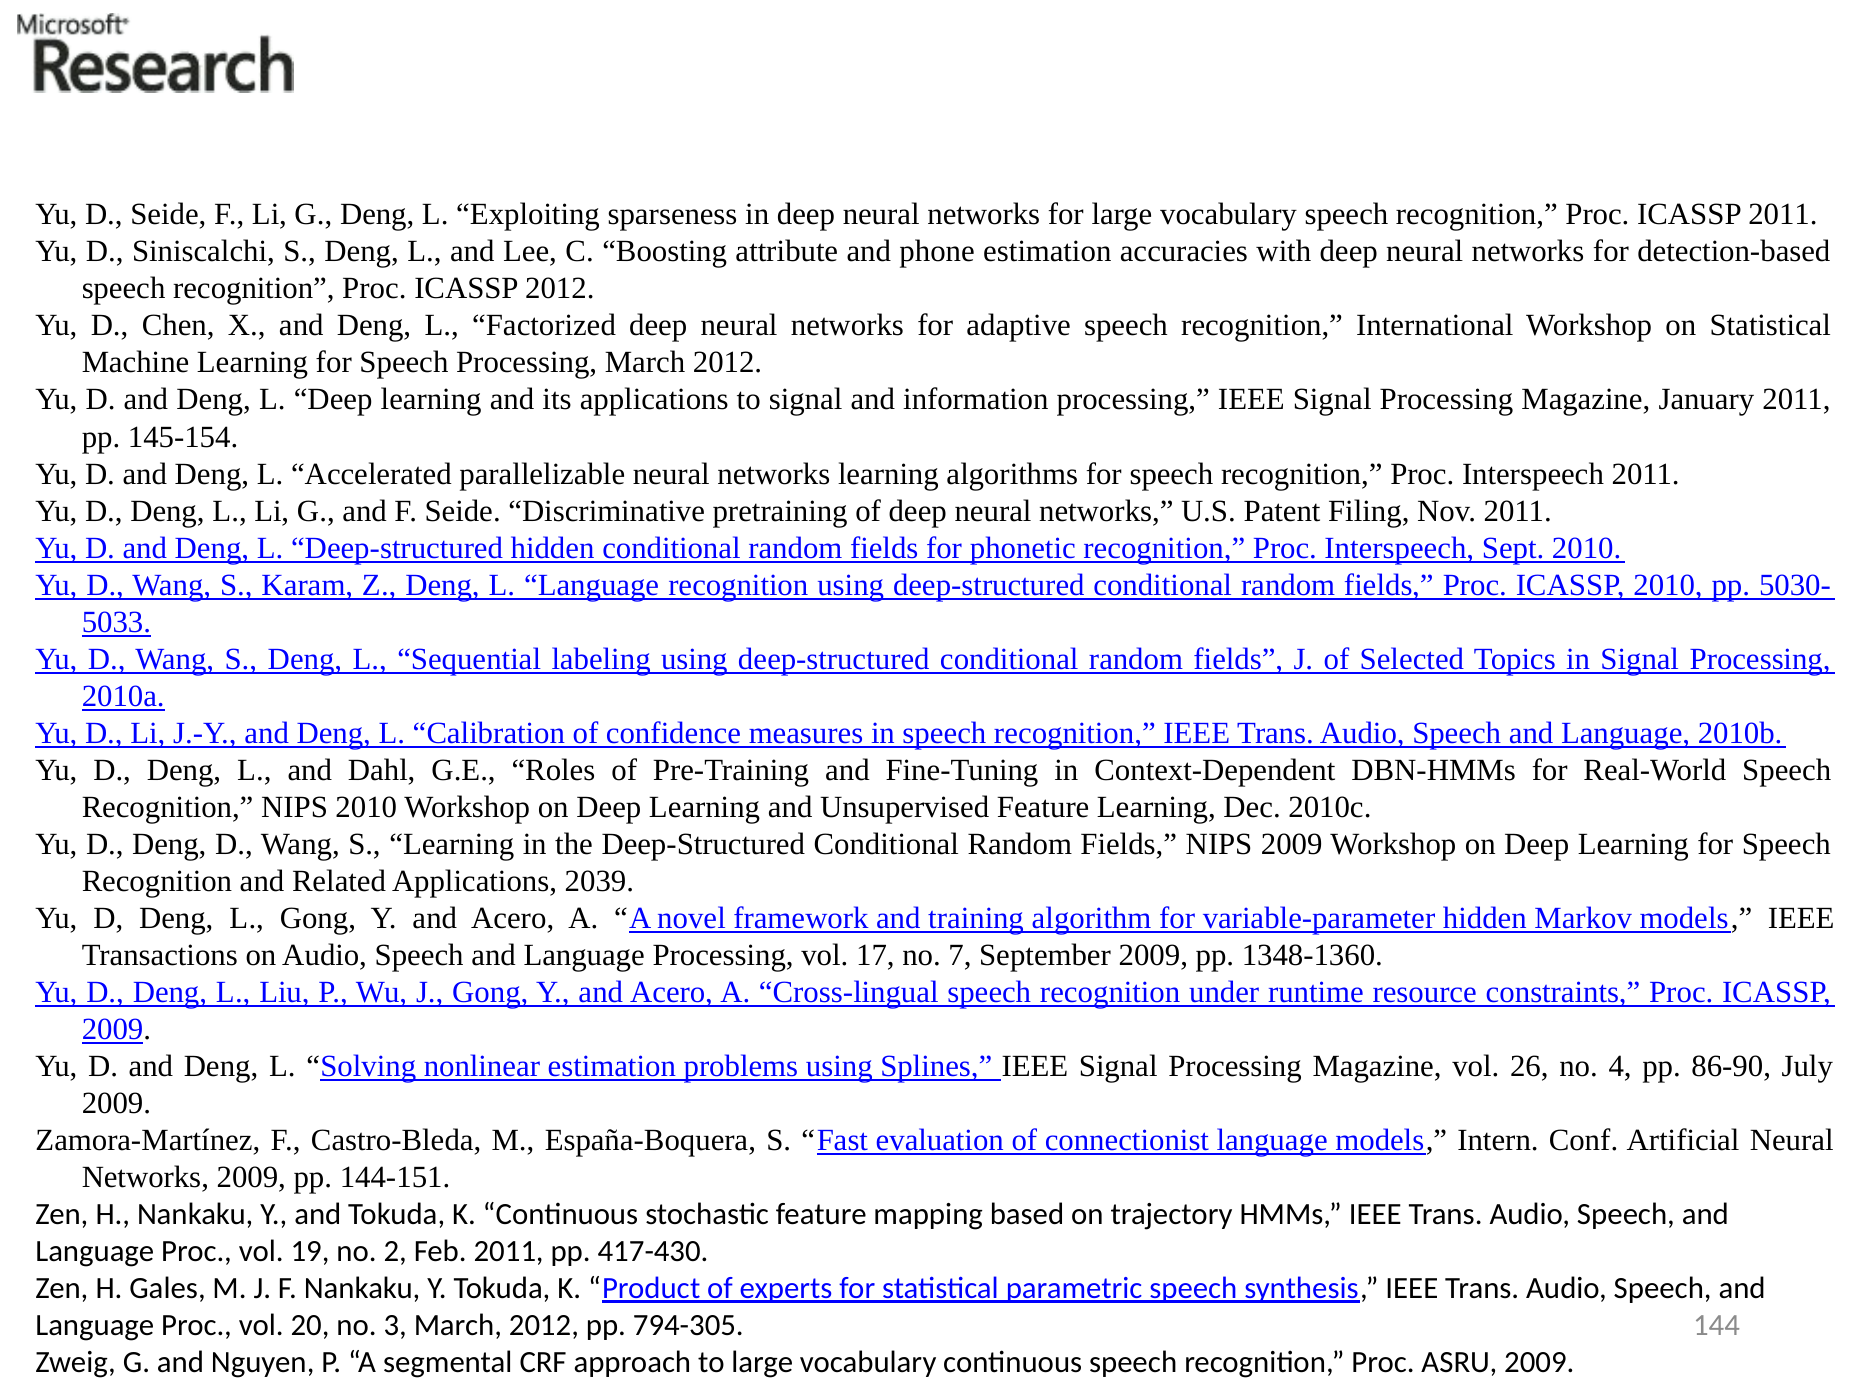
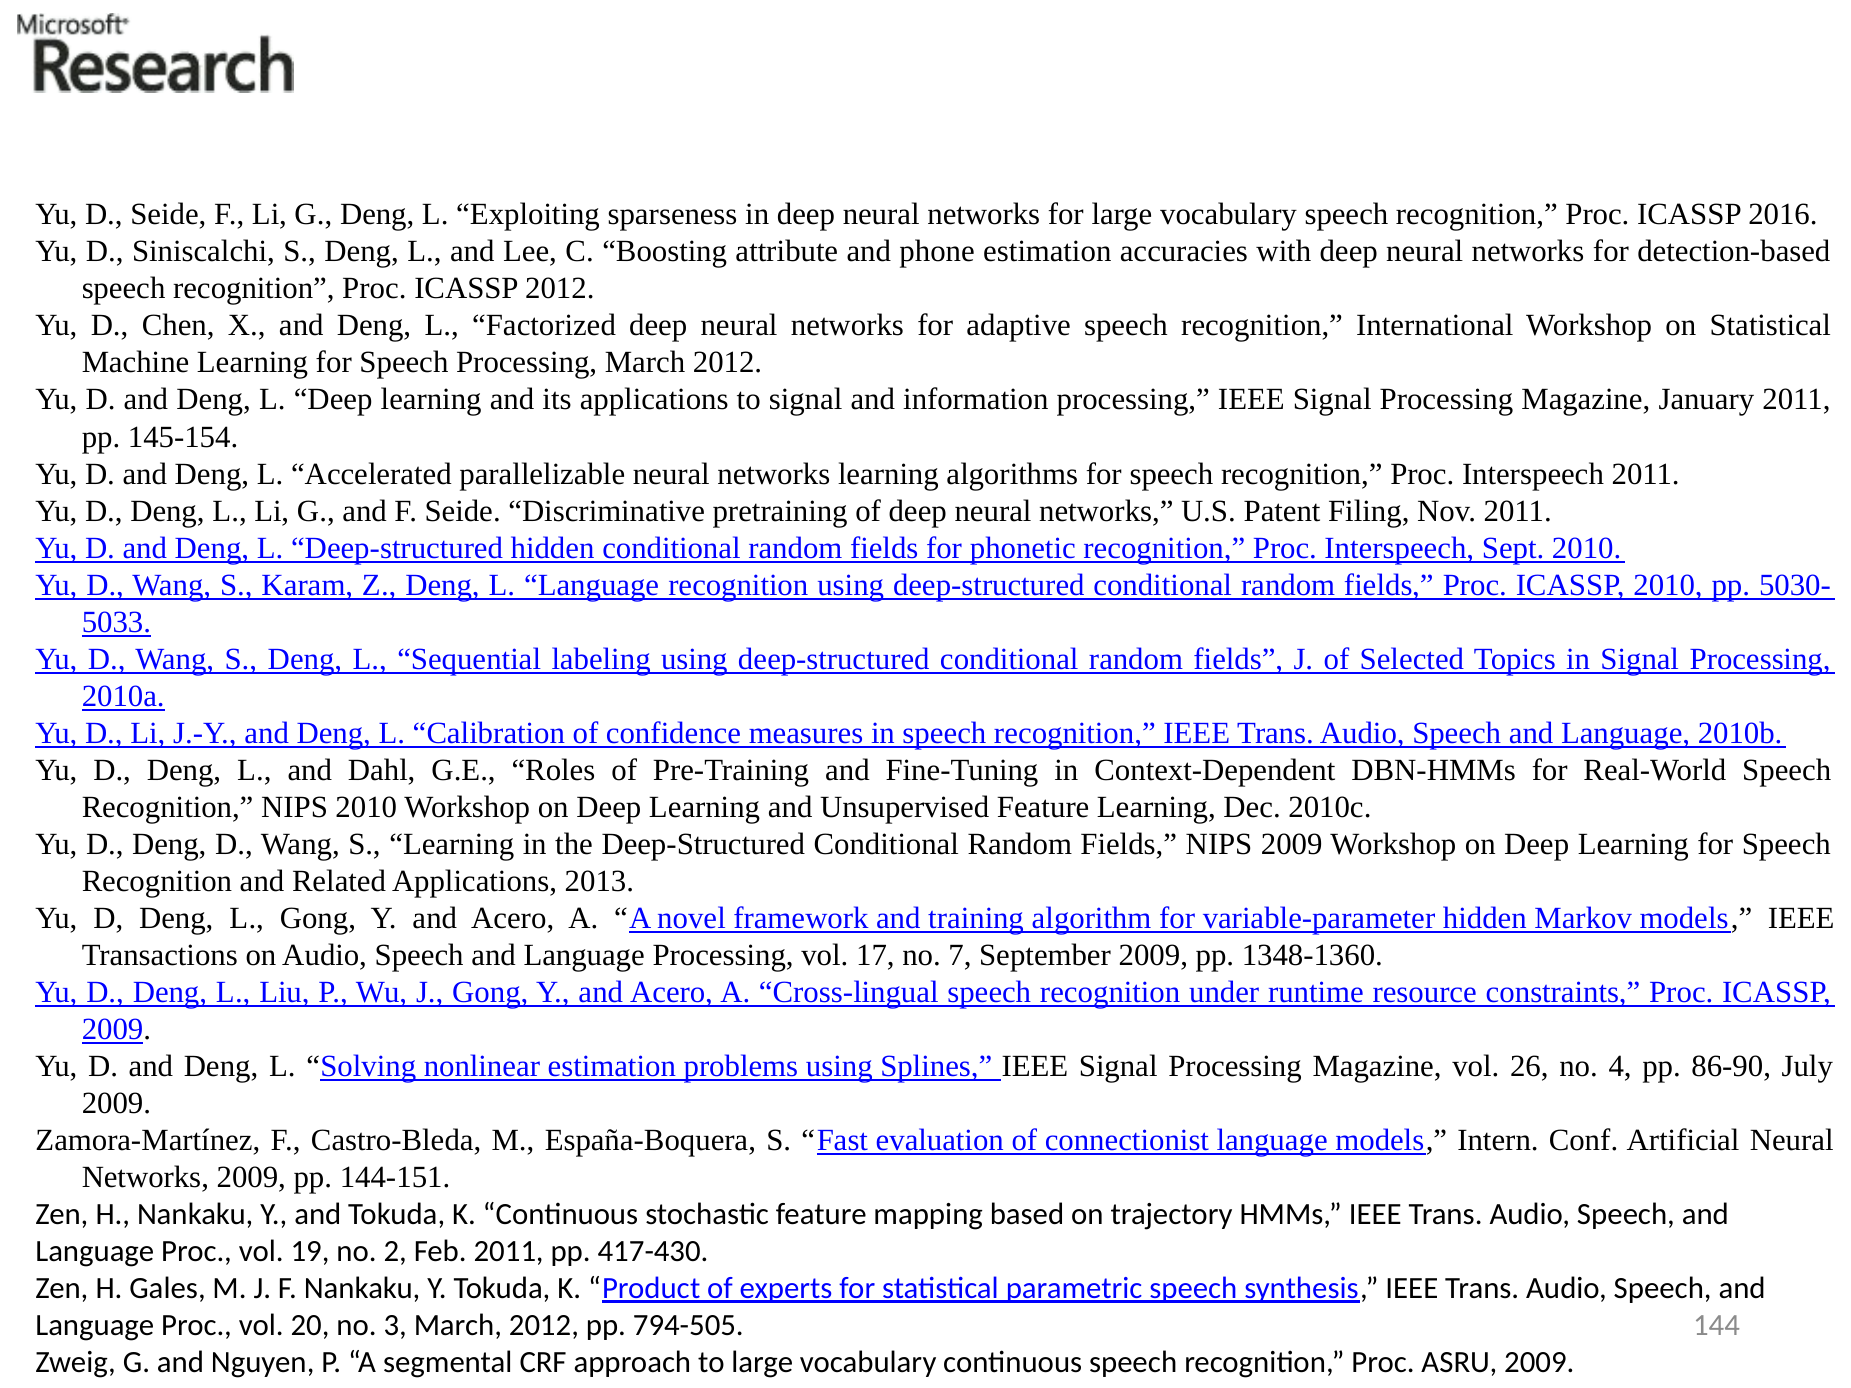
ICASSP 2011: 2011 -> 2016
2039: 2039 -> 2013
794-305: 794-305 -> 794-505
